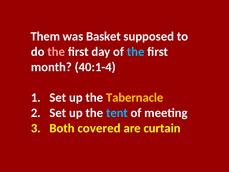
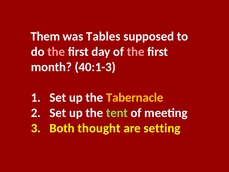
Basket: Basket -> Tables
the at (136, 52) colour: light blue -> pink
40:1-4: 40:1-4 -> 40:1-3
tent colour: light blue -> light green
covered: covered -> thought
curtain: curtain -> setting
